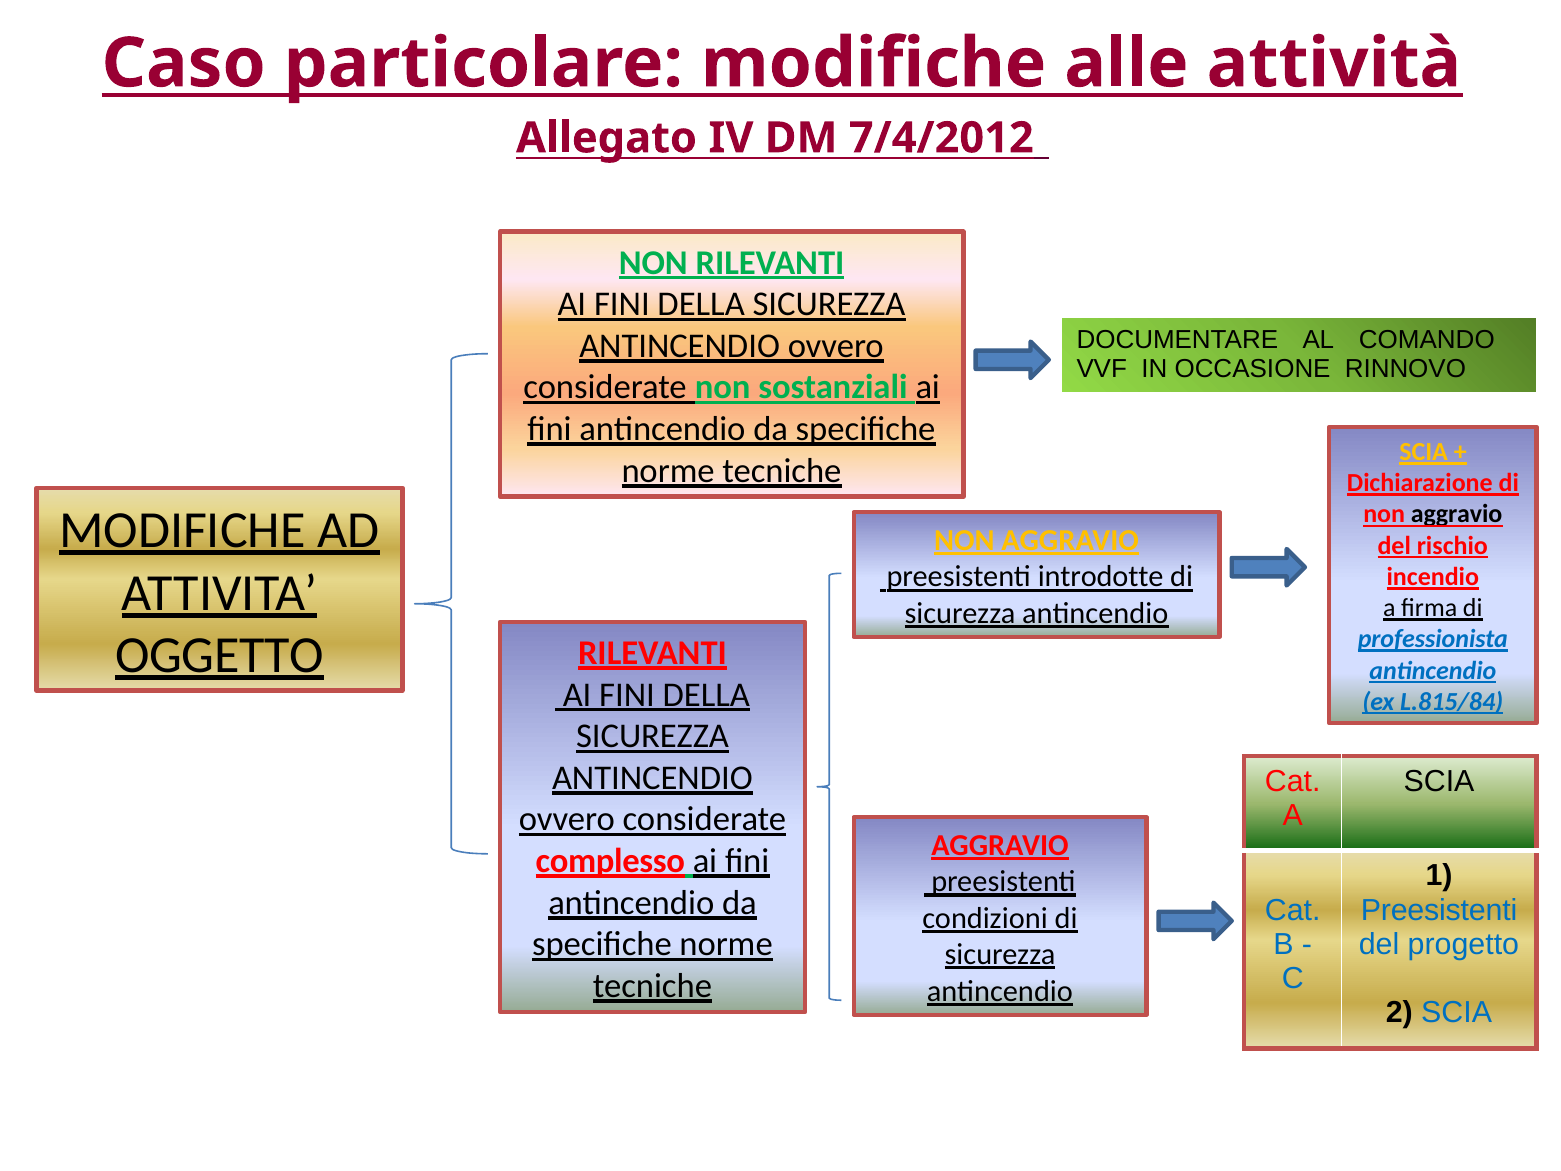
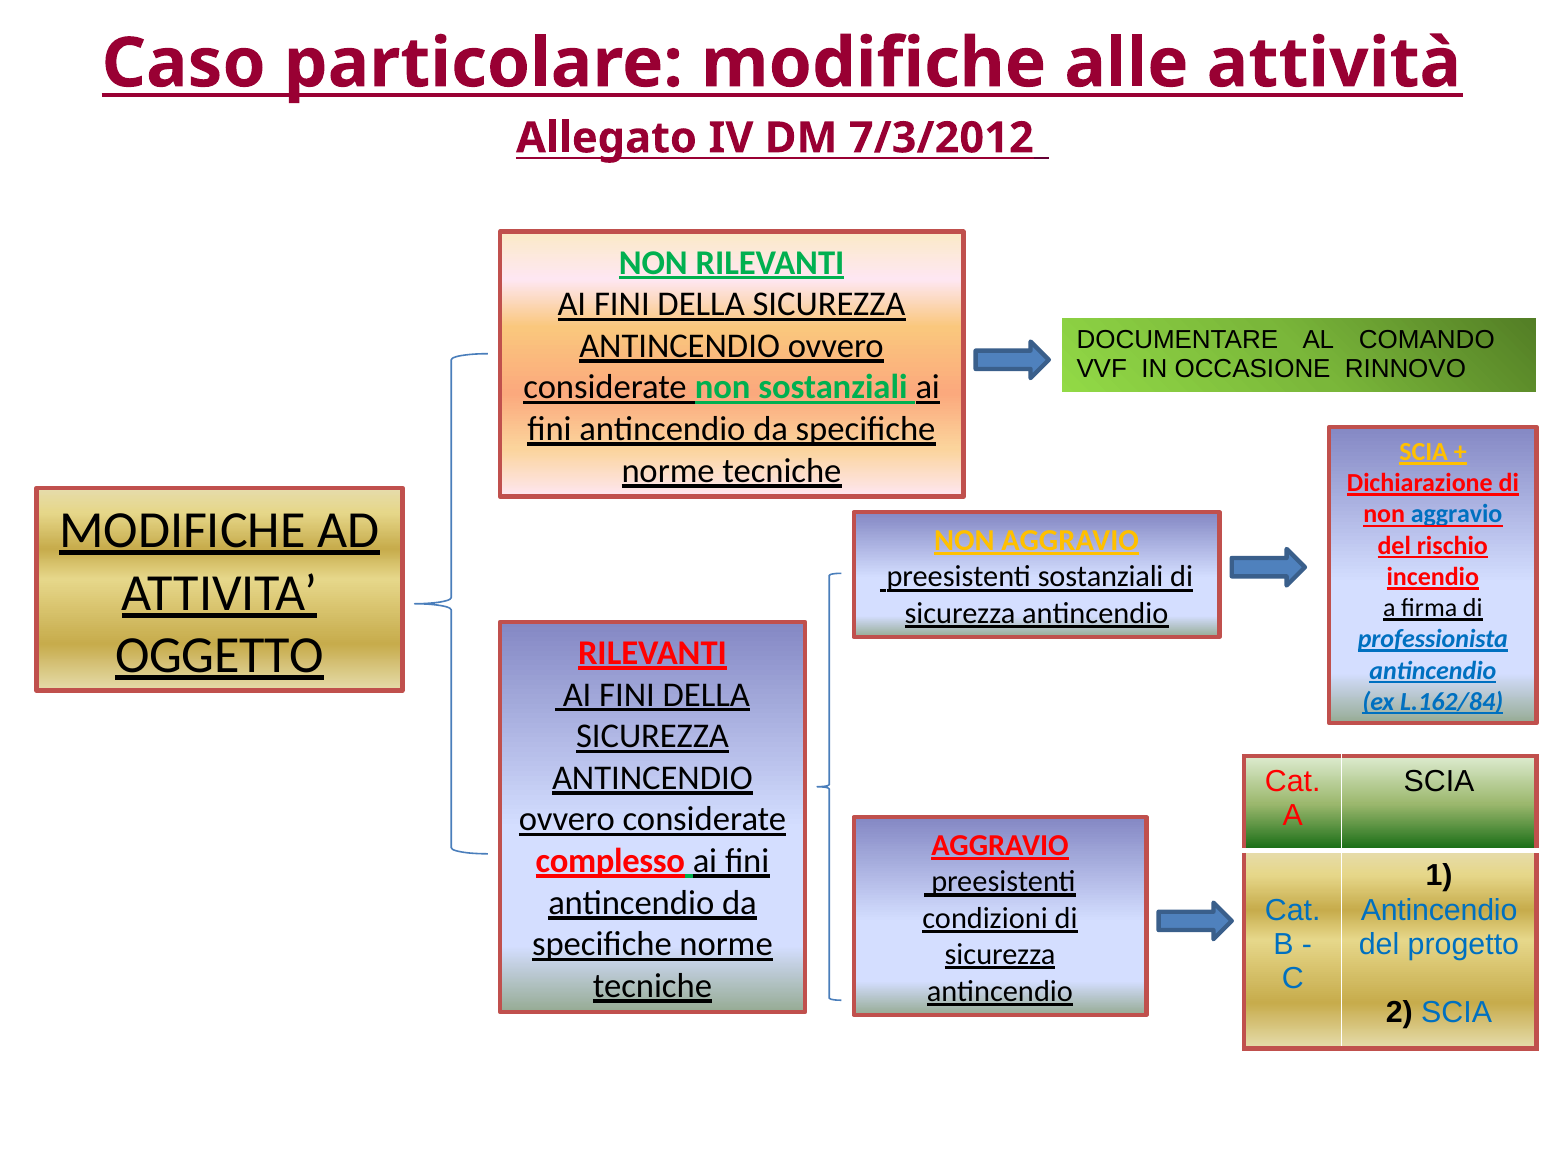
7/4/2012: 7/4/2012 -> 7/3/2012
aggravio at (1457, 514) colour: black -> blue
preesistenti introdotte: introdotte -> sostanziali
L.815/84: L.815/84 -> L.162/84
Preesistenti at (1439, 910): Preesistenti -> Antincendio
